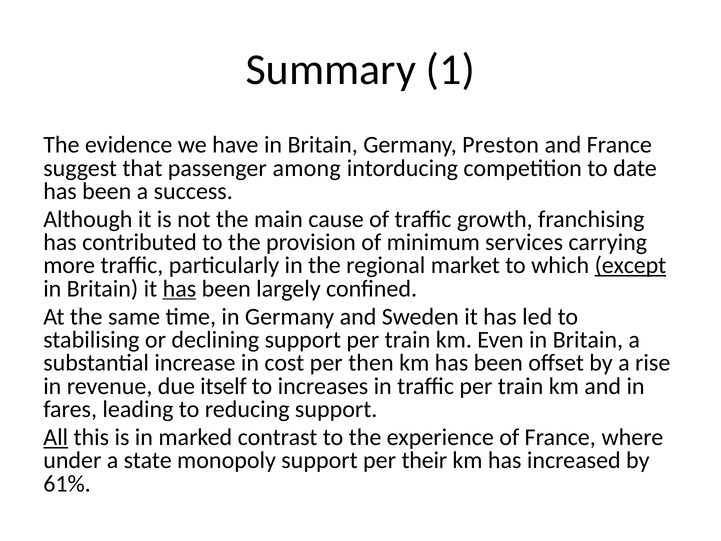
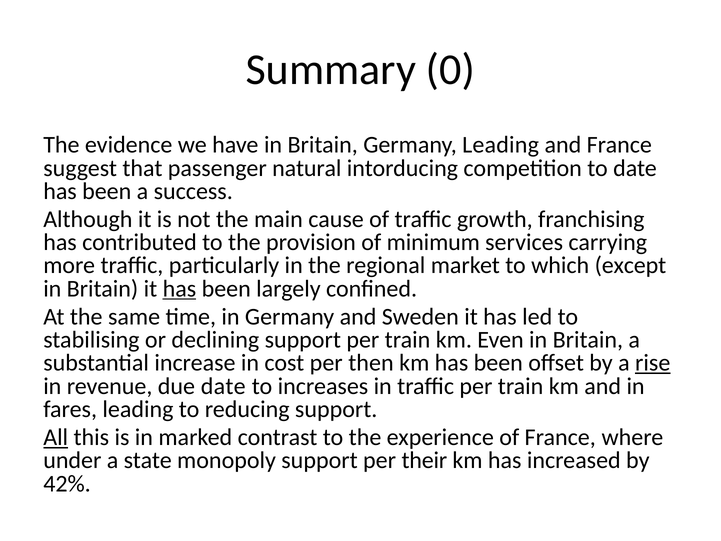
1: 1 -> 0
Germany Preston: Preston -> Leading
among: among -> natural
except underline: present -> none
rise underline: none -> present
due itself: itself -> date
61%: 61% -> 42%
